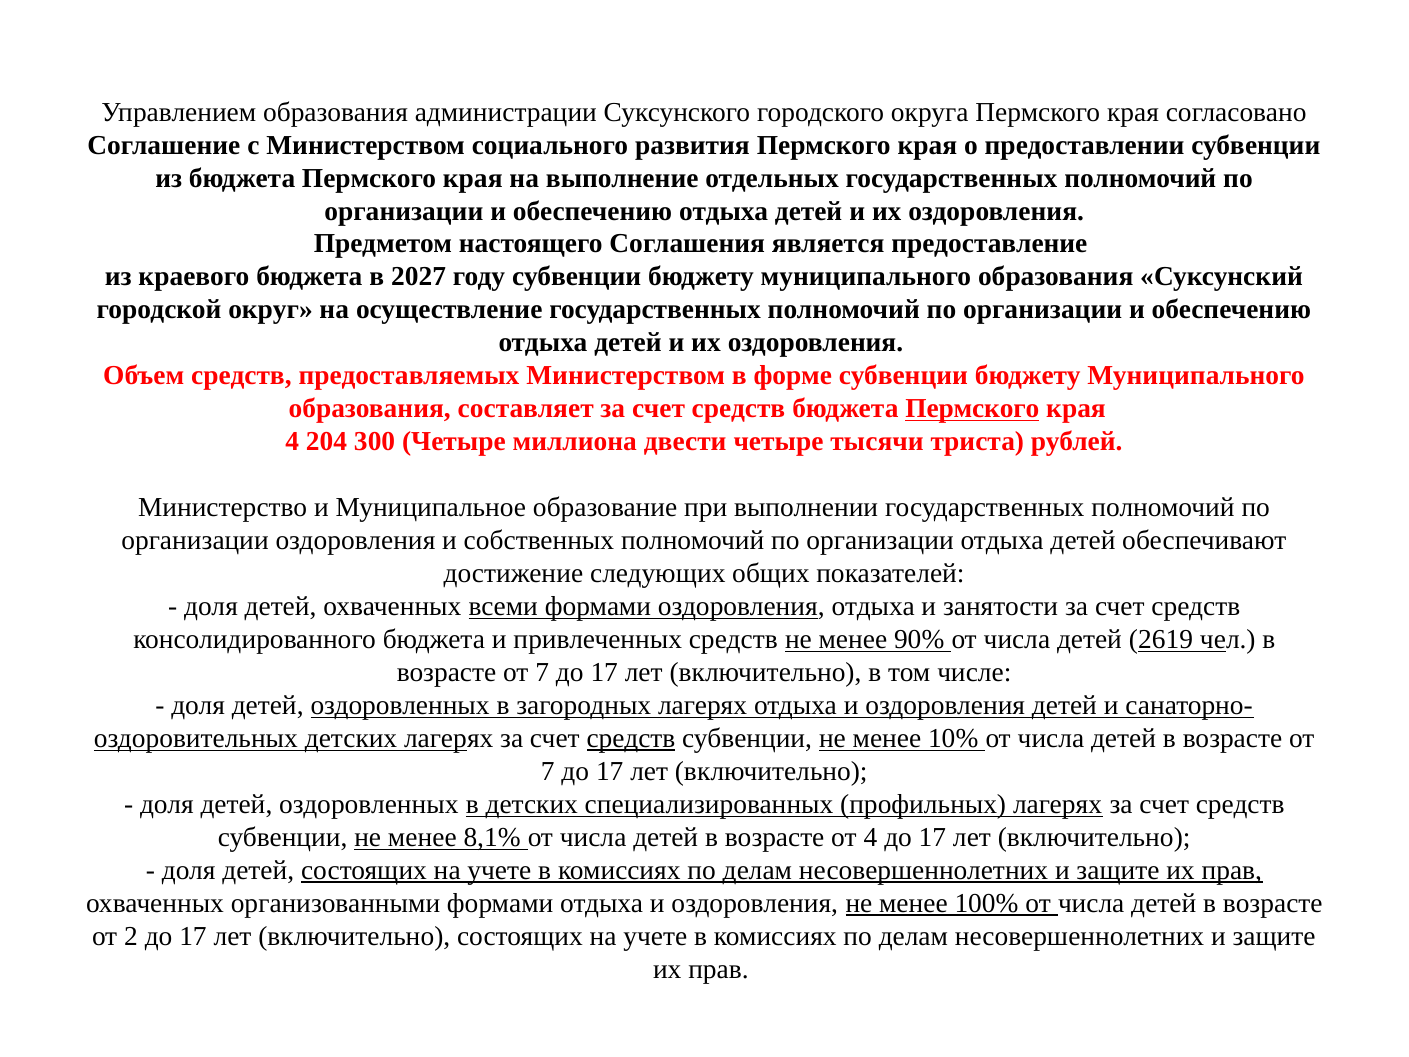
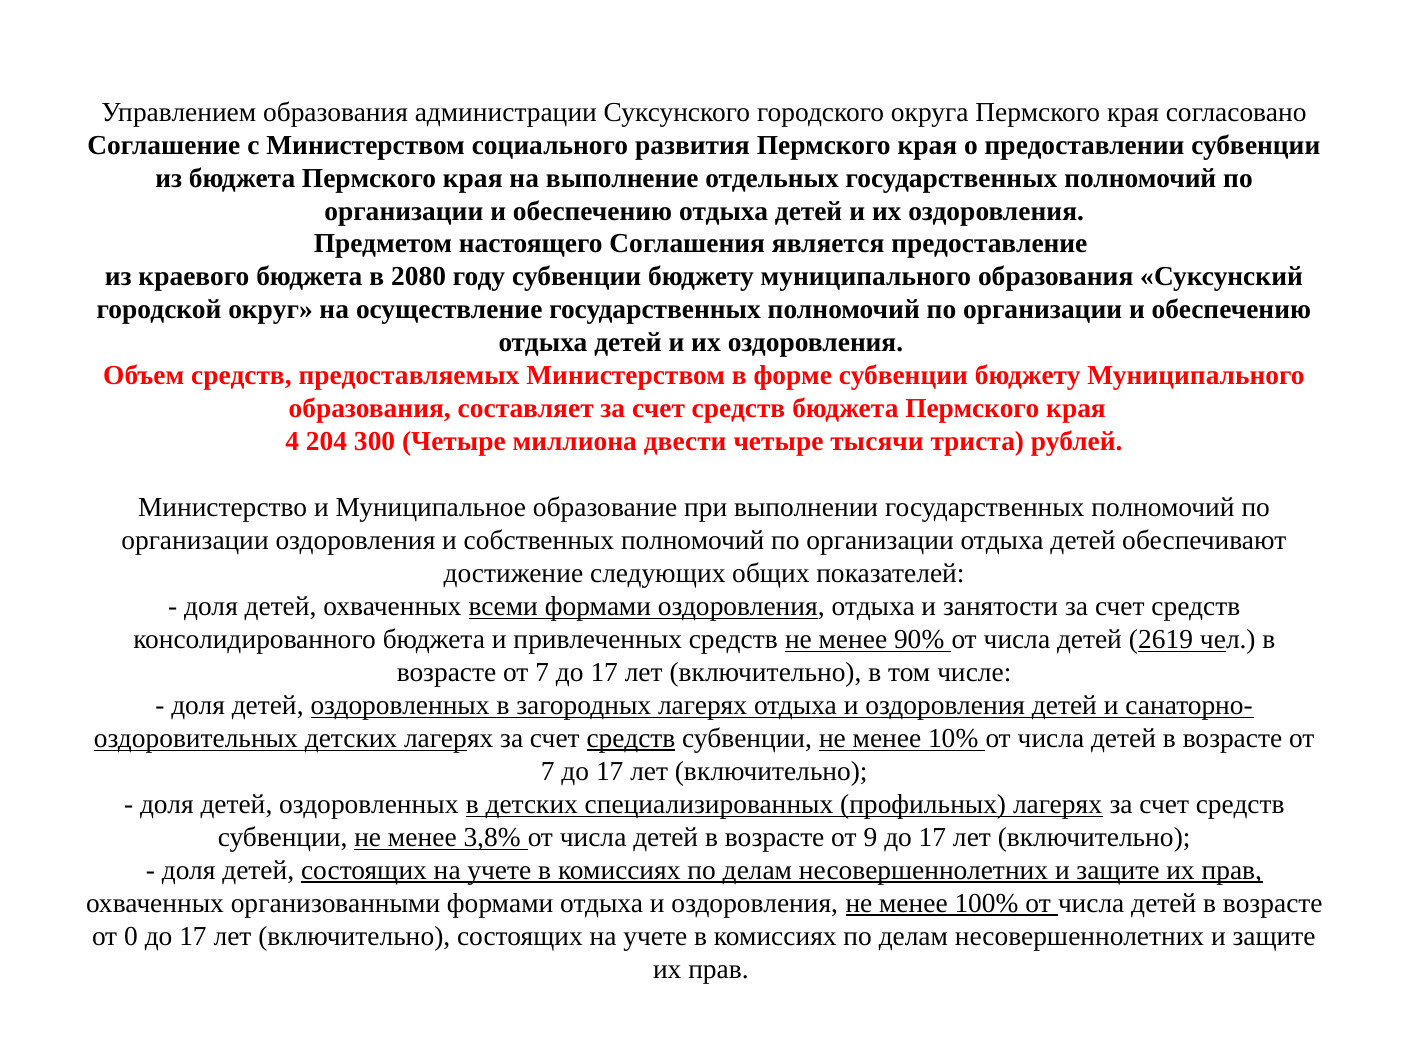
2027: 2027 -> 2080
Пермского at (972, 409) underline: present -> none
8,1%: 8,1% -> 3,8%
от 4: 4 -> 9
2: 2 -> 0
